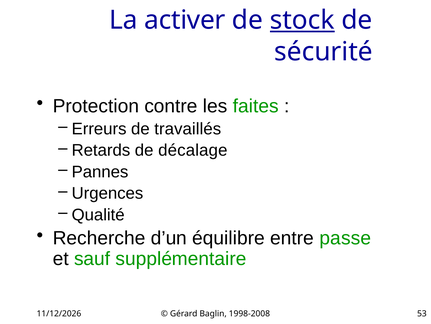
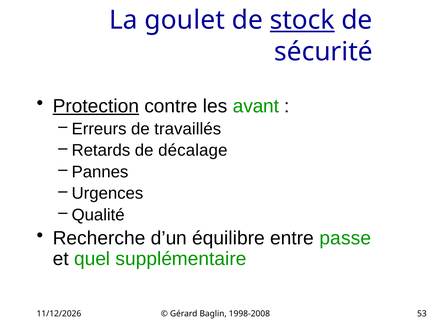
activer: activer -> goulet
Protection underline: none -> present
faites: faites -> avant
sauf: sauf -> quel
